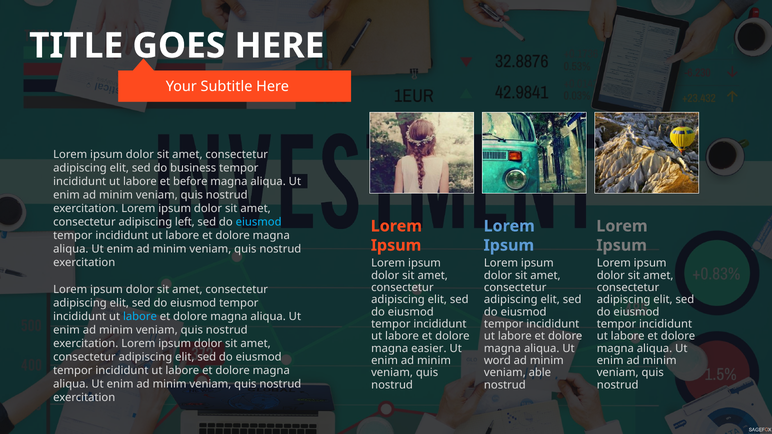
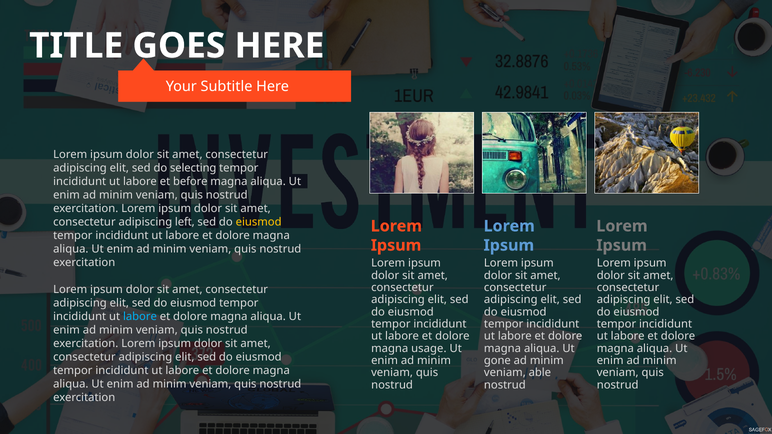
business: business -> selecting
eiusmod at (259, 222) colour: light blue -> yellow
easier: easier -> usage
word: word -> gone
